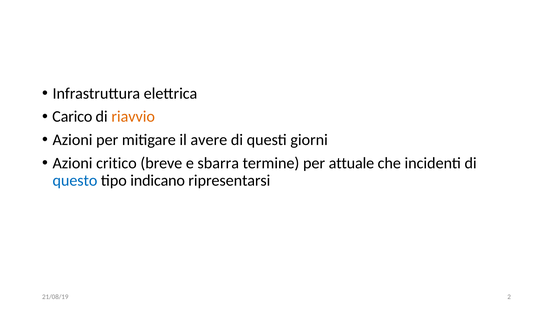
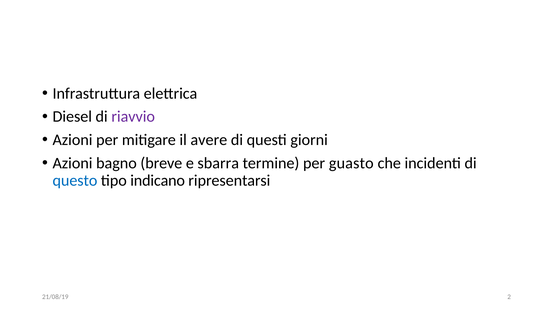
Carico: Carico -> Diesel
riavvio colour: orange -> purple
critico: critico -> bagno
attuale: attuale -> guasto
